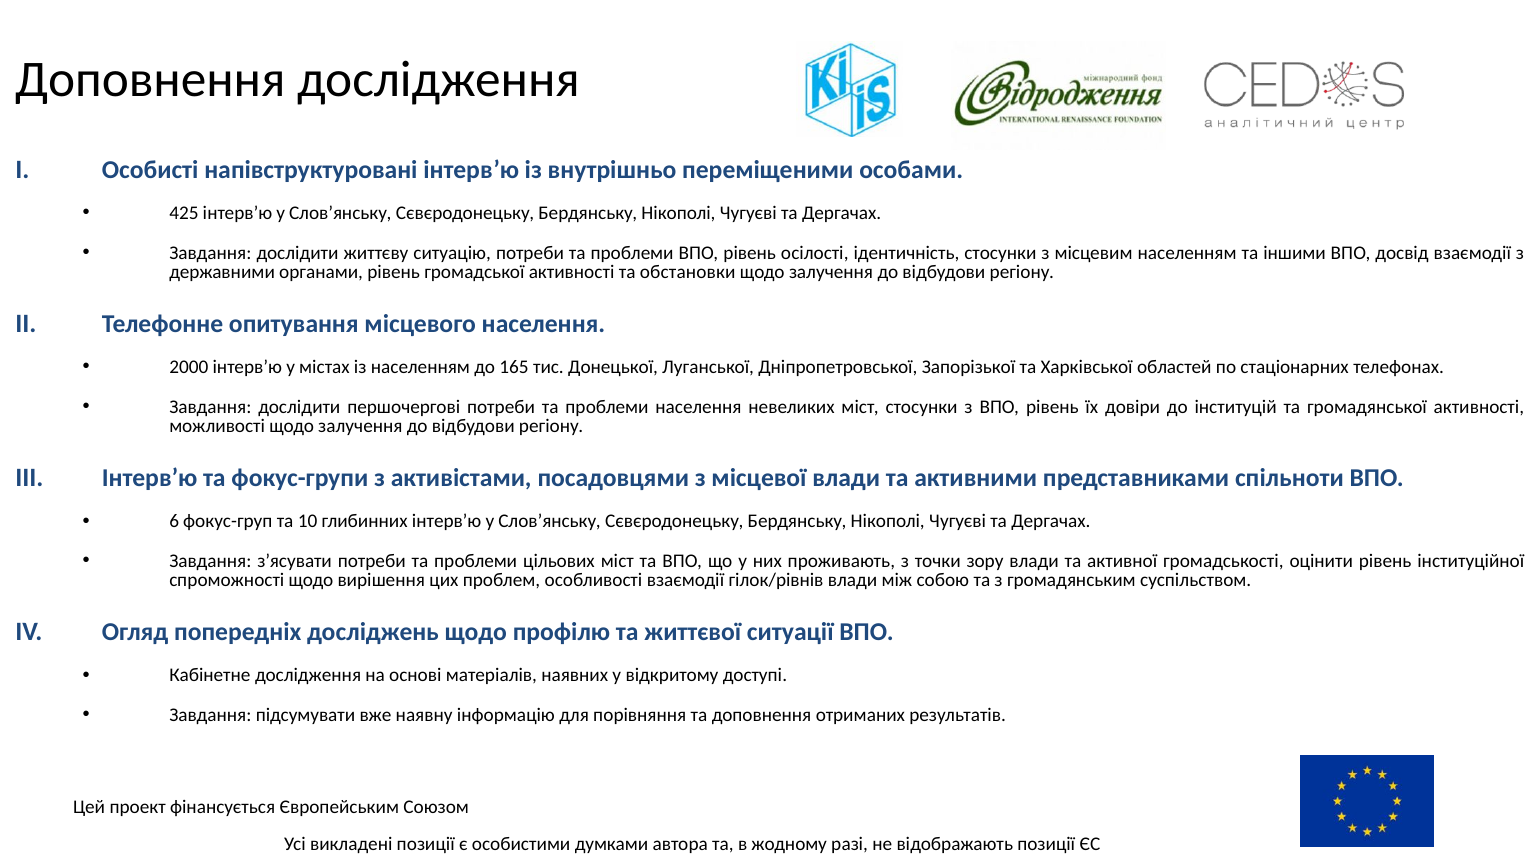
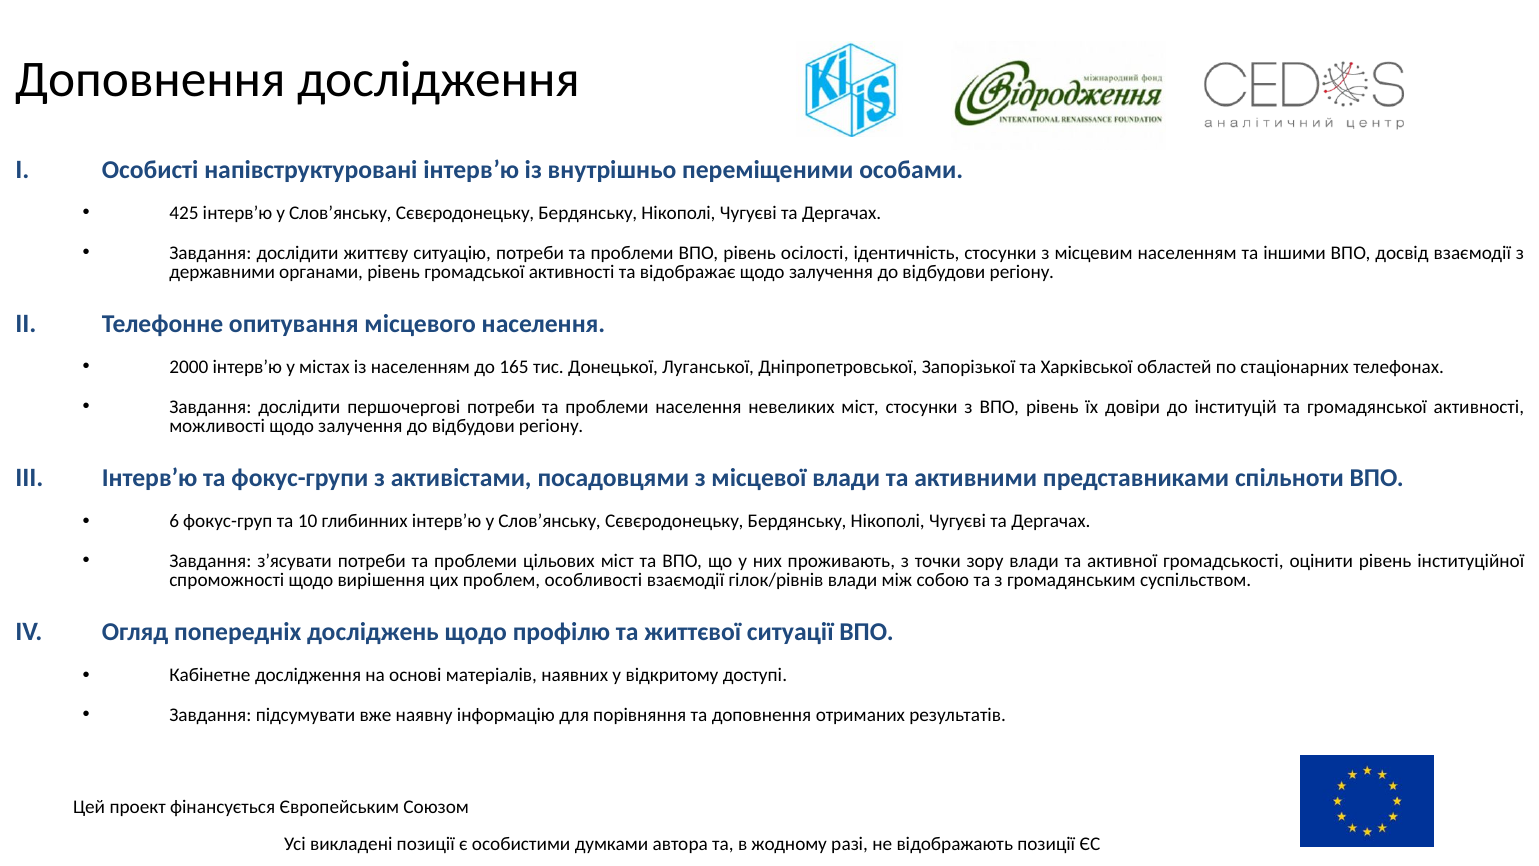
обстановки: обстановки -> відображає
